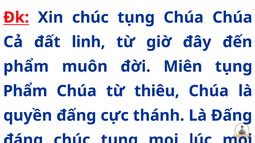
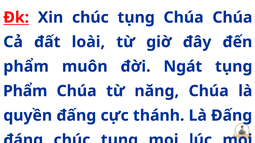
linh: linh -> loài
Miên: Miên -> Ngát
thiêu: thiêu -> năng
